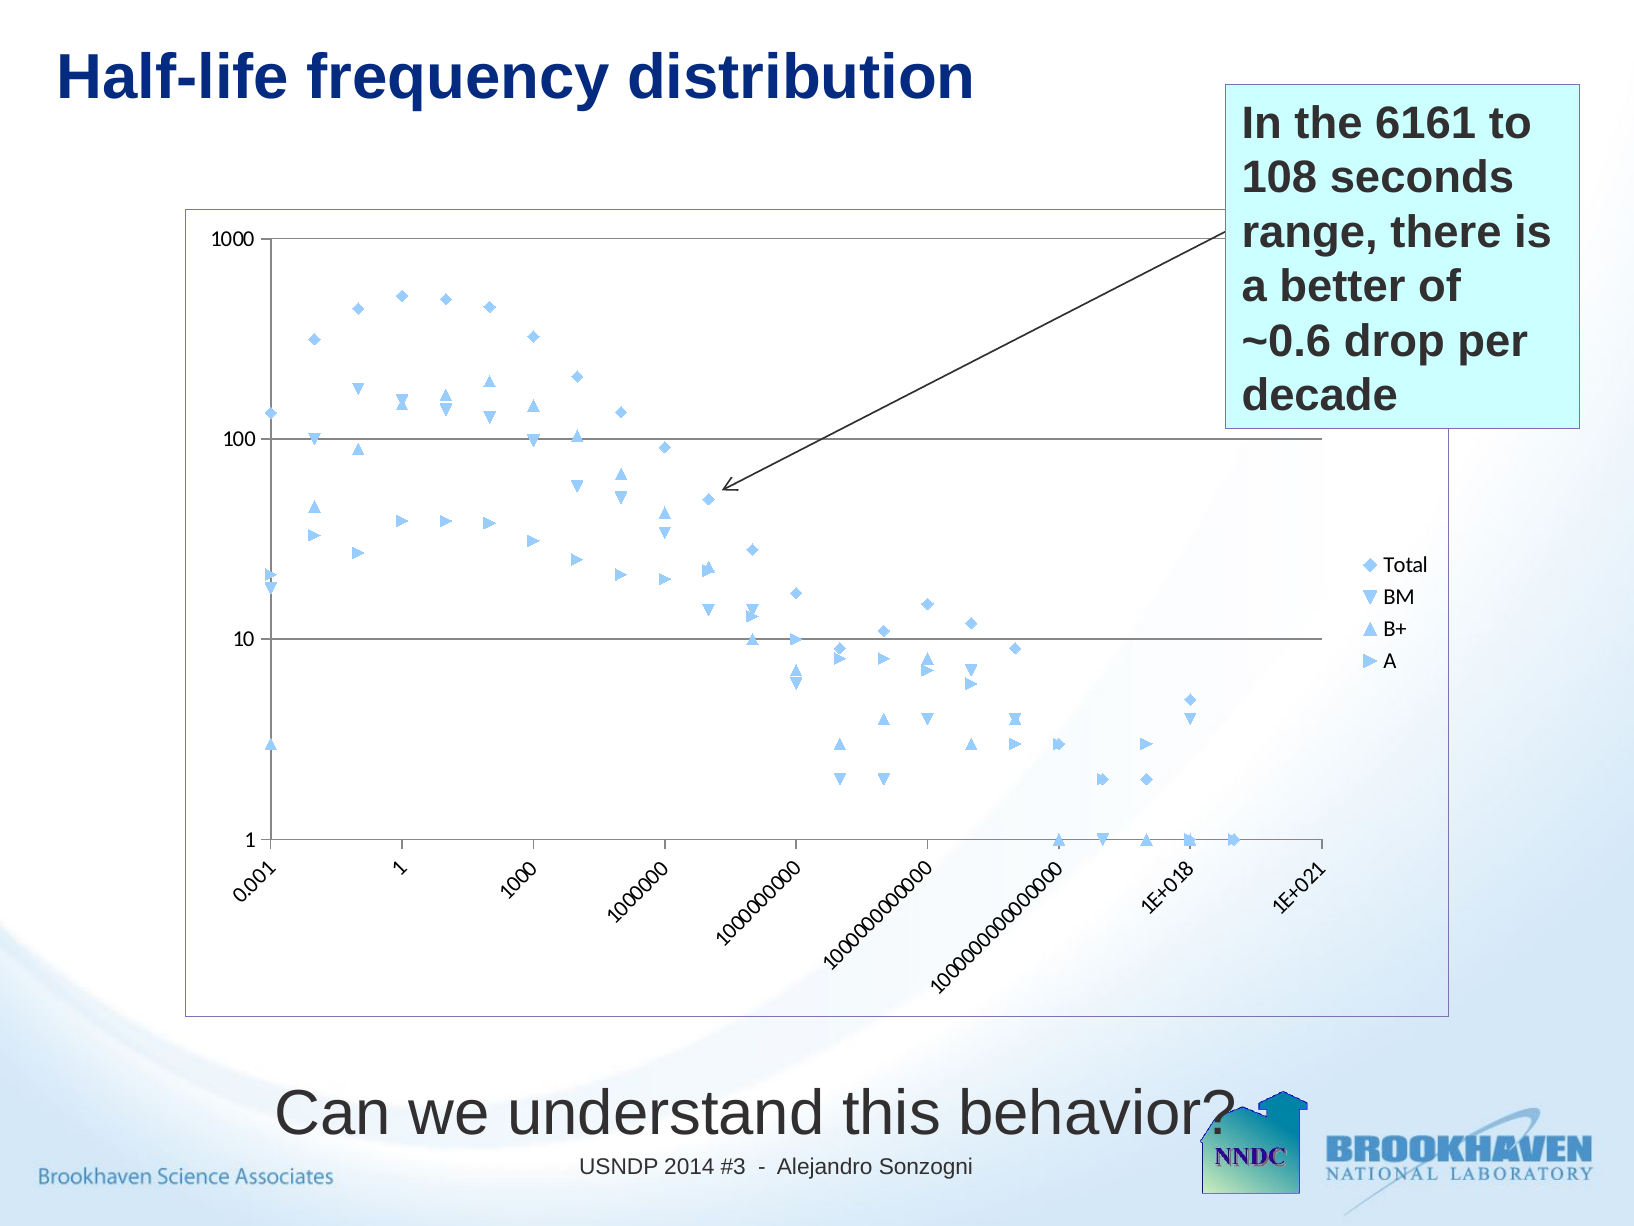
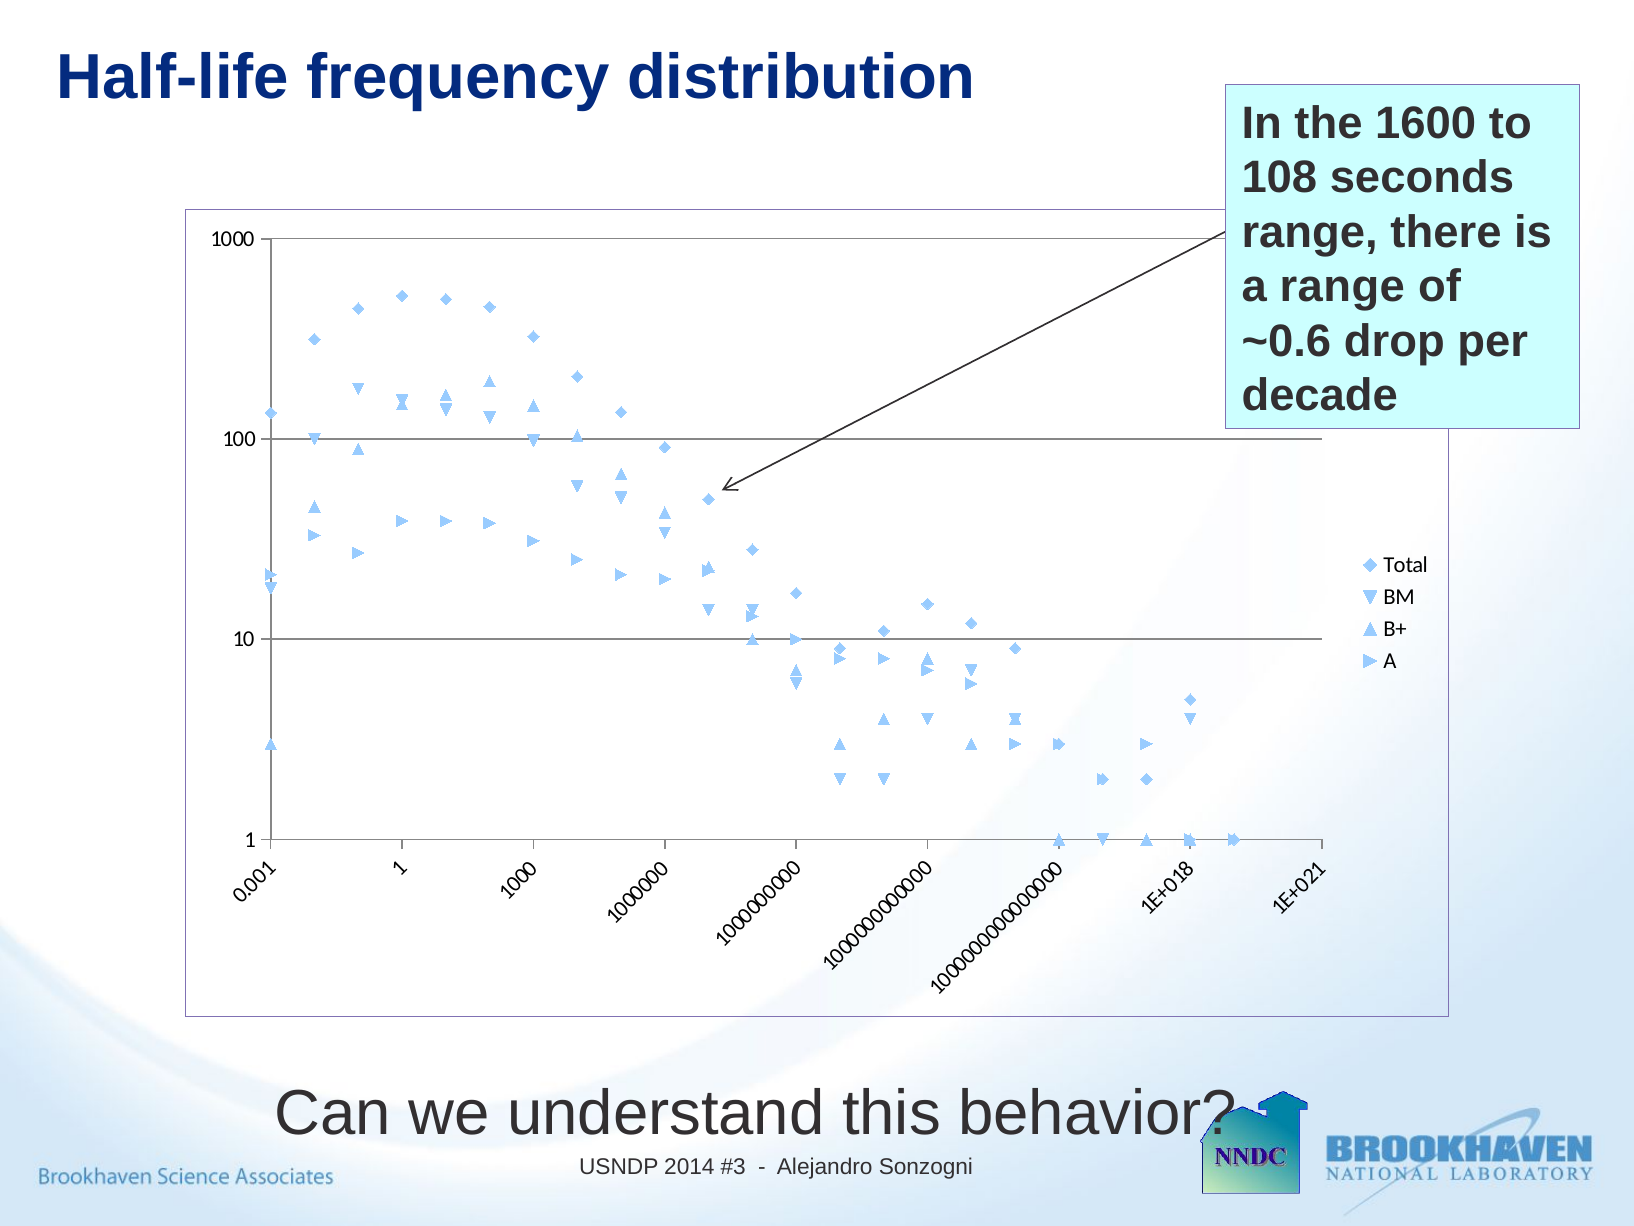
6161: 6161 -> 1600
a better: better -> range
